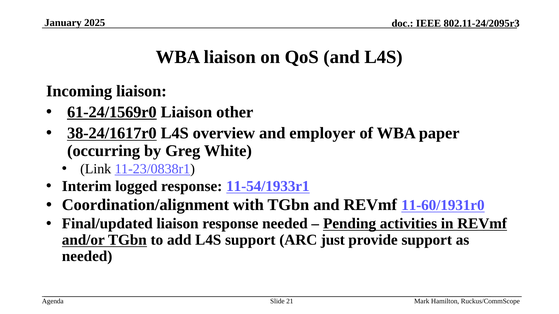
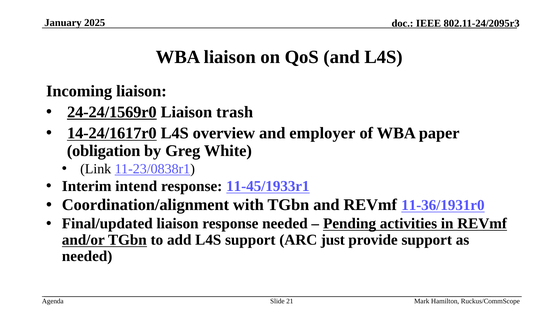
61-24/1569r0: 61-24/1569r0 -> 24-24/1569r0
other: other -> trash
38-24/1617r0: 38-24/1617r0 -> 14-24/1617r0
occurring: occurring -> obligation
logged: logged -> intend
11-54/1933r1: 11-54/1933r1 -> 11-45/1933r1
11-60/1931r0: 11-60/1931r0 -> 11-36/1931r0
